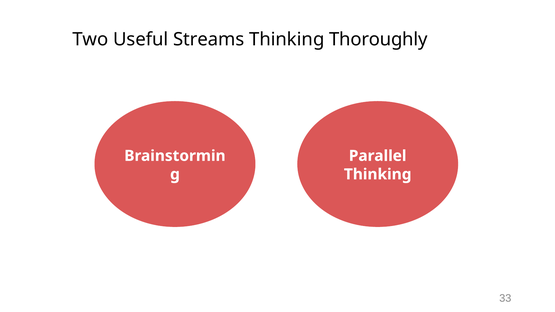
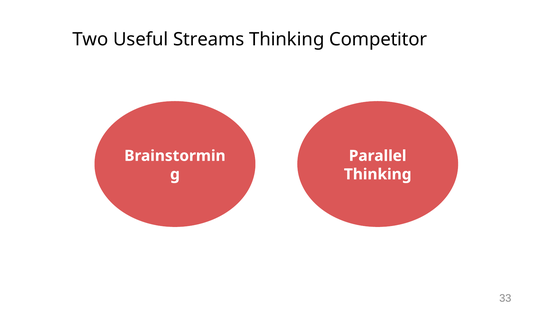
Thoroughly: Thoroughly -> Competitor
